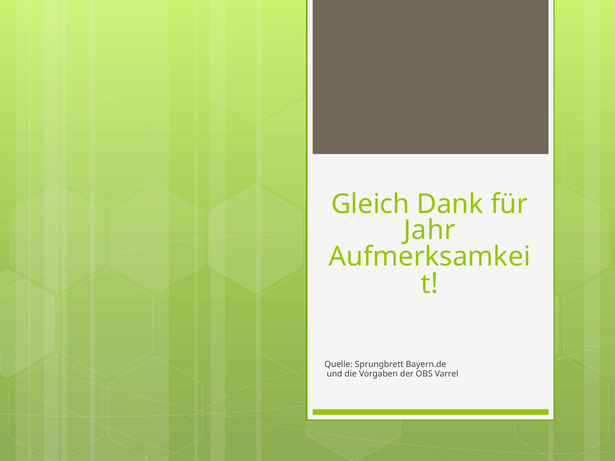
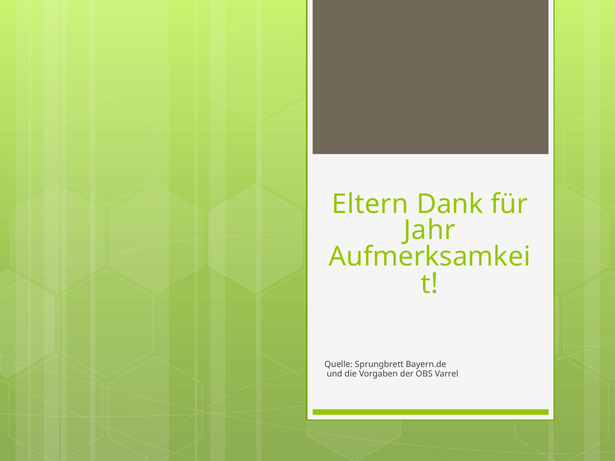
Gleich: Gleich -> Eltern
